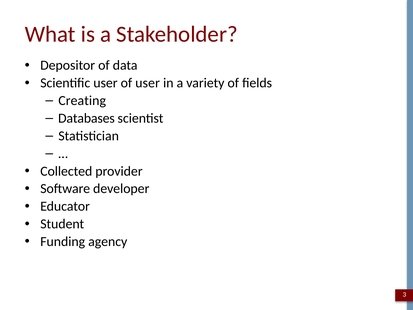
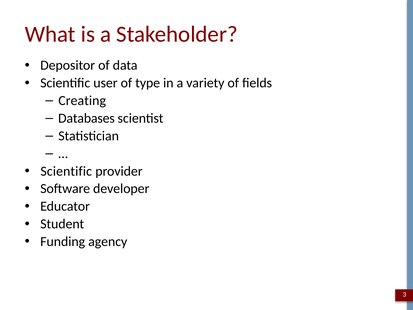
of user: user -> type
Collected at (66, 171): Collected -> Scientific
